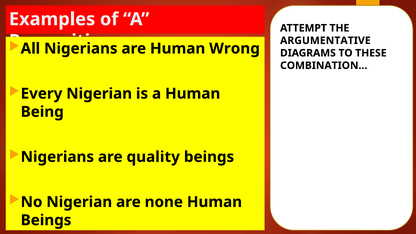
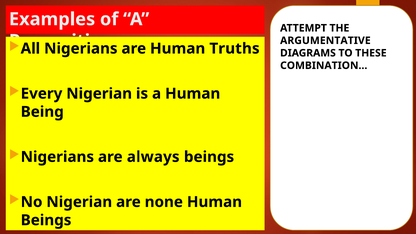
Wrong: Wrong -> Truths
quality: quality -> always
